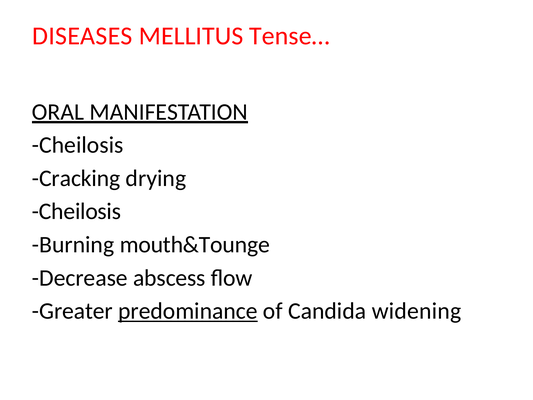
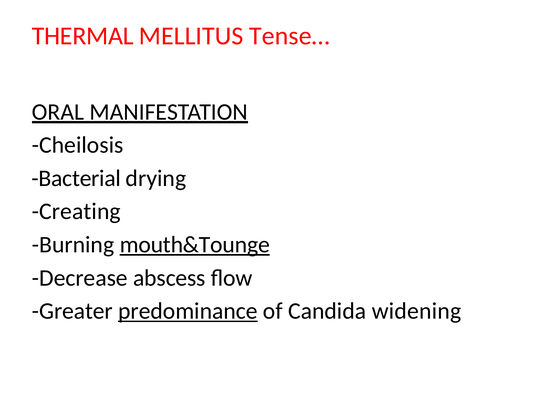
DISEASES: DISEASES -> THERMAL
Cracking: Cracking -> Bacterial
Cheilosis at (76, 211): Cheilosis -> Creating
mouth&Tounge underline: none -> present
